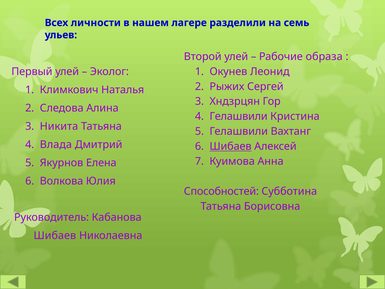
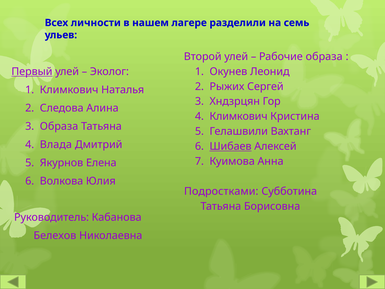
Первый underline: none -> present
4 Гелашвили: Гелашвили -> Климкович
3 Никита: Никита -> Образа
Способностей: Способностей -> Подростками
Шибаев at (55, 235): Шибаев -> Белехов
